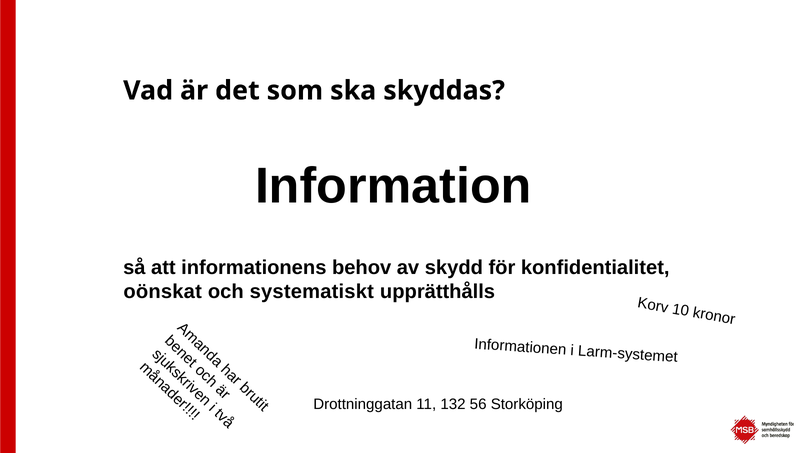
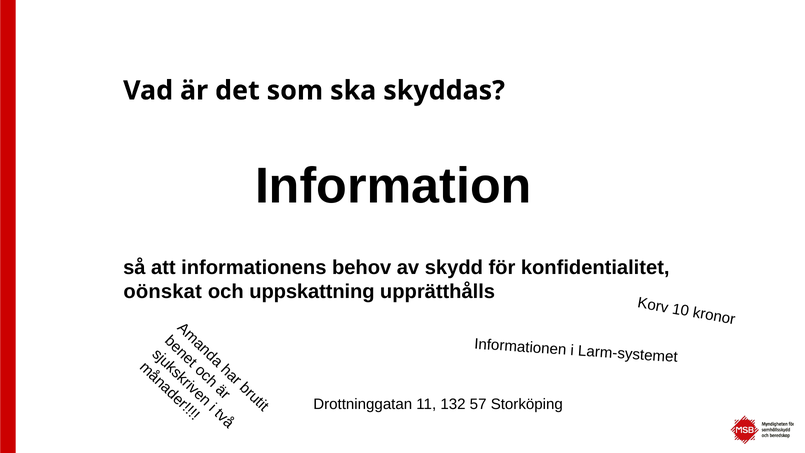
systematiskt: systematiskt -> uppskattning
56: 56 -> 57
